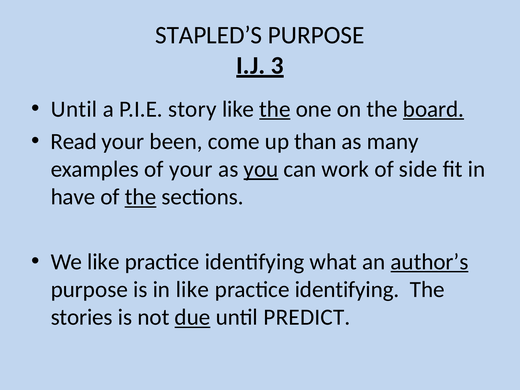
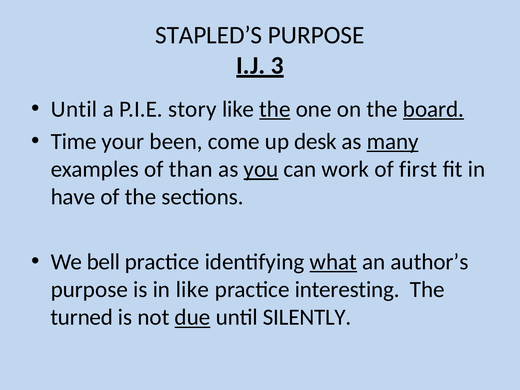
Read: Read -> Time
than: than -> desk
many underline: none -> present
of your: your -> than
side: side -> first
the at (140, 197) underline: present -> none
We like: like -> bell
what underline: none -> present
author’s underline: present -> none
identifying at (347, 290): identifying -> interesting
stories: stories -> turned
PREDICT: PREDICT -> SILENTLY
